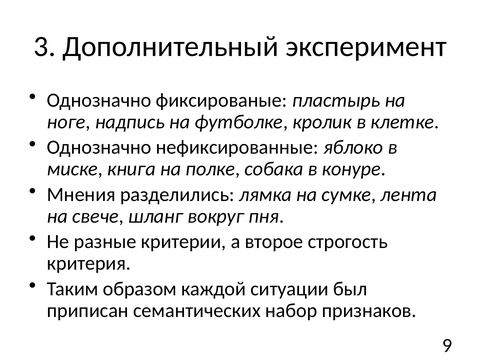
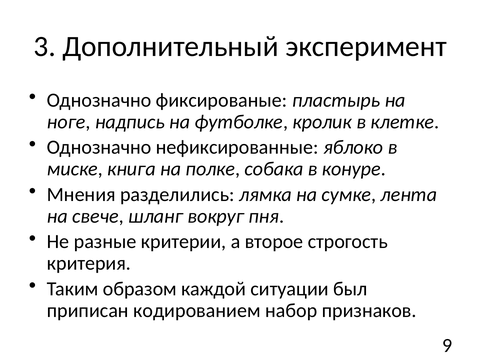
семантических: семантических -> кодированием
